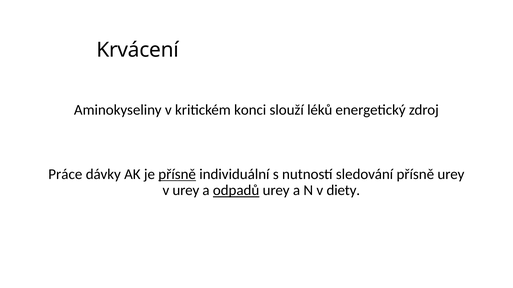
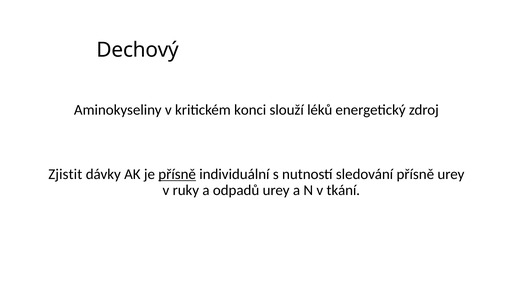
Krvácení: Krvácení -> Dechový
Práce: Práce -> Zjistit
v urey: urey -> ruky
odpadů underline: present -> none
diety: diety -> tkání
